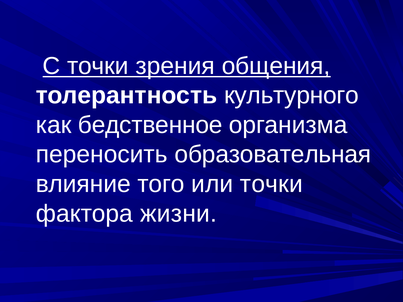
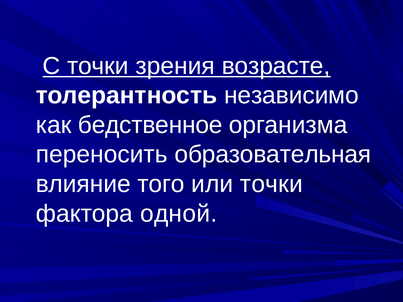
общения: общения -> возрасте
культурного: культурного -> независимо
жизни: жизни -> одной
